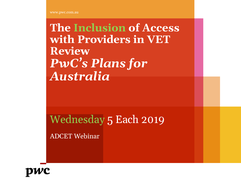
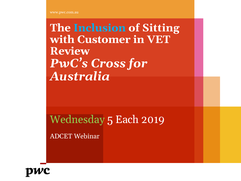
Inclusion colour: light green -> light blue
Access: Access -> Sitting
Providers: Providers -> Customer
Plans: Plans -> Cross
